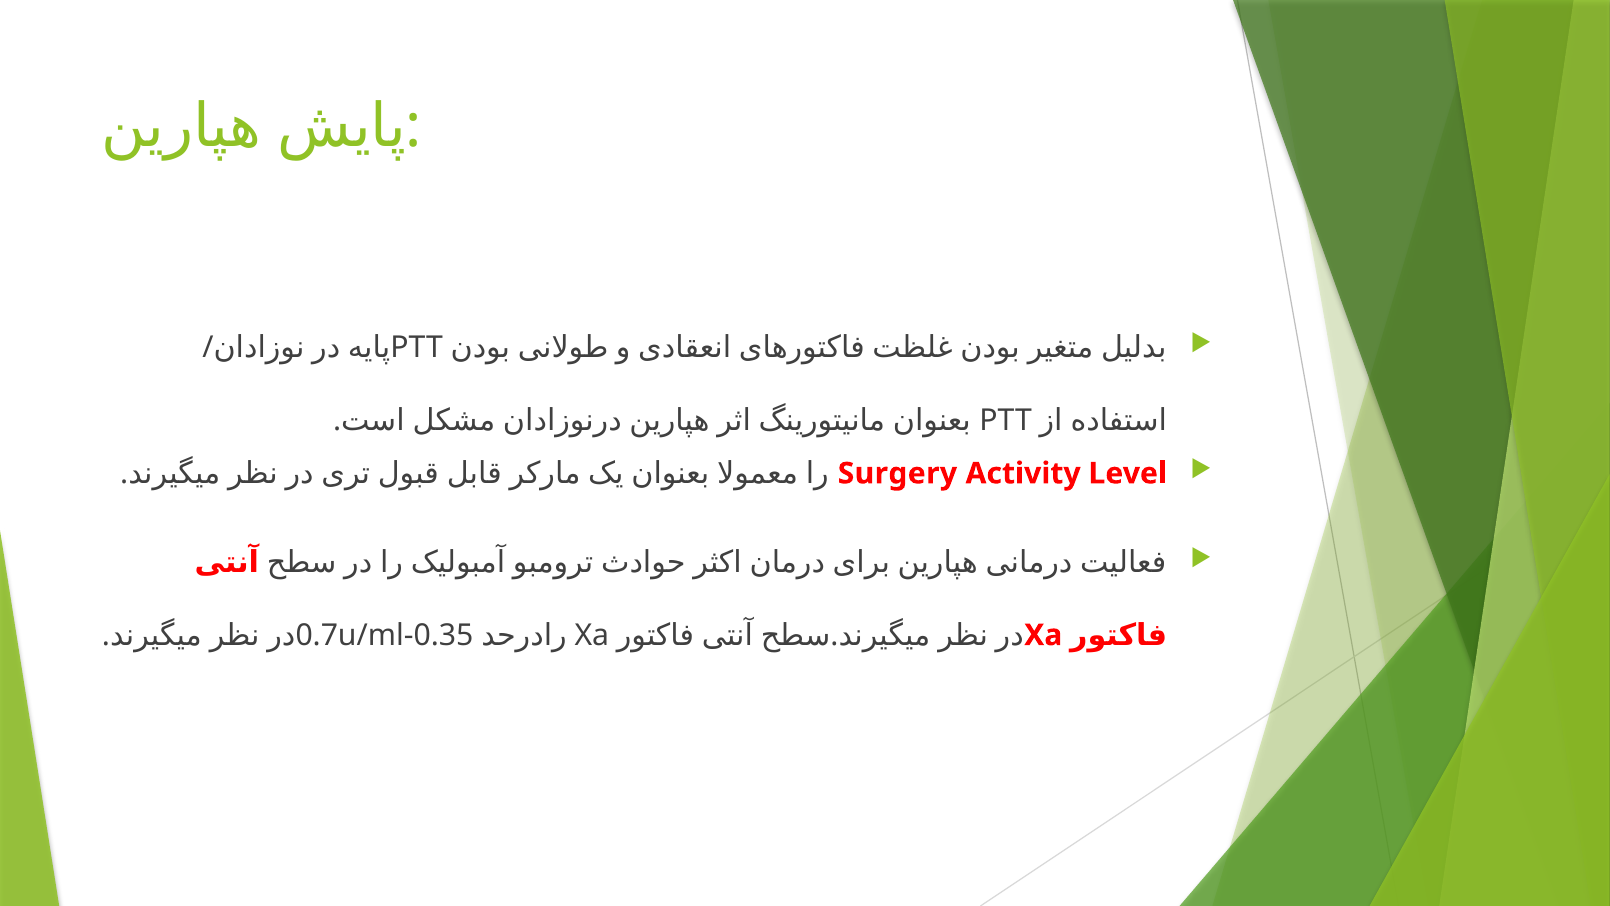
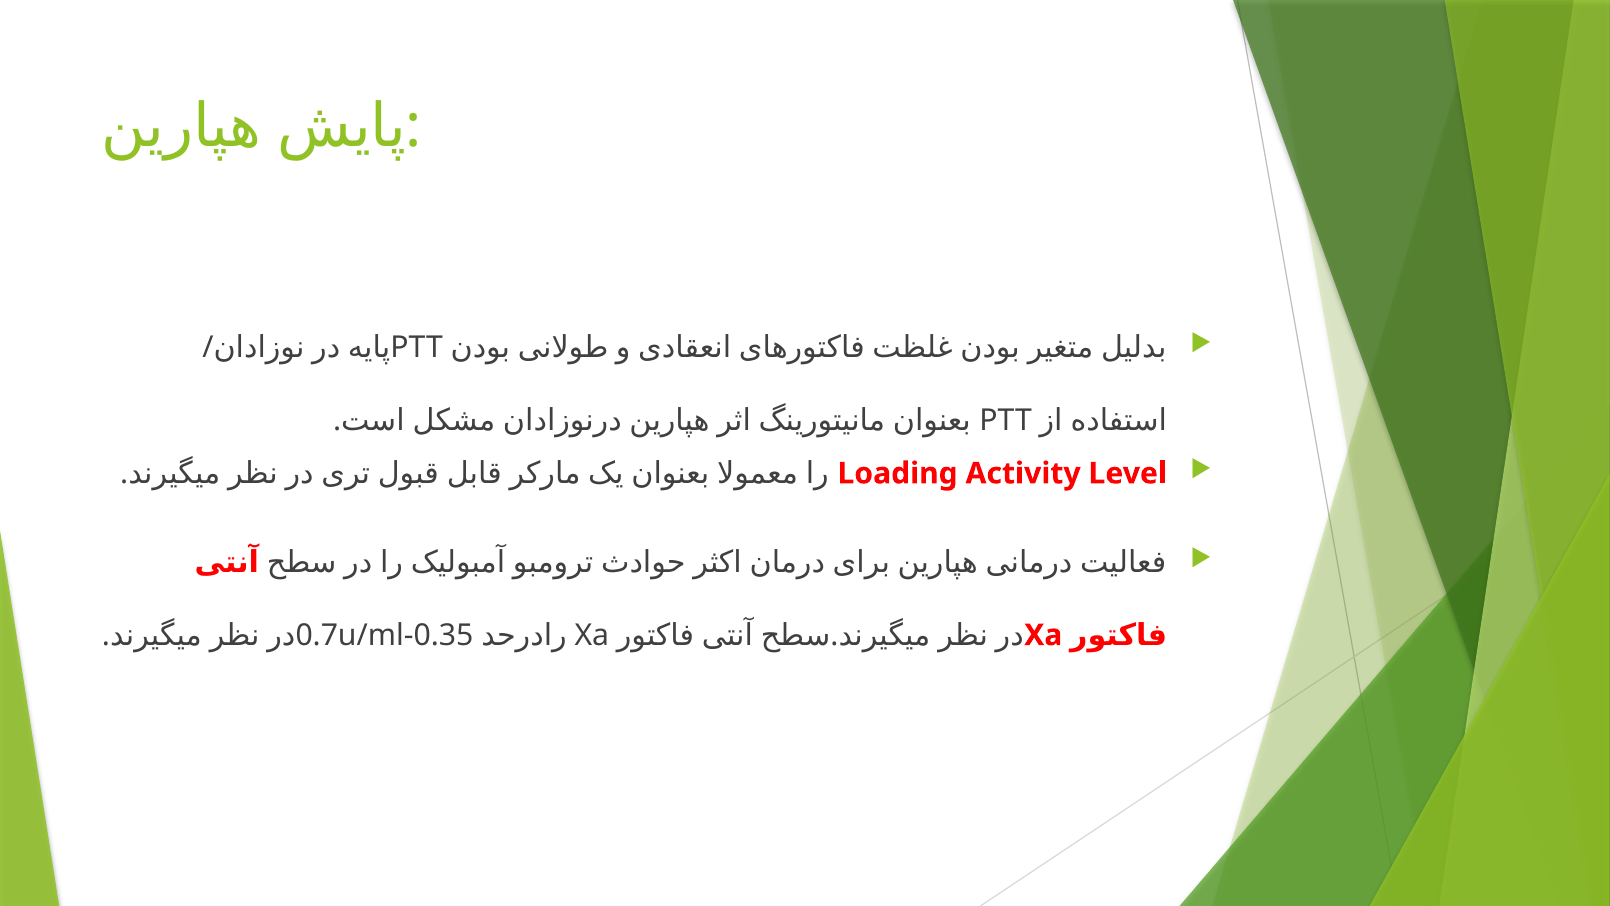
Surgery: Surgery -> Loading
